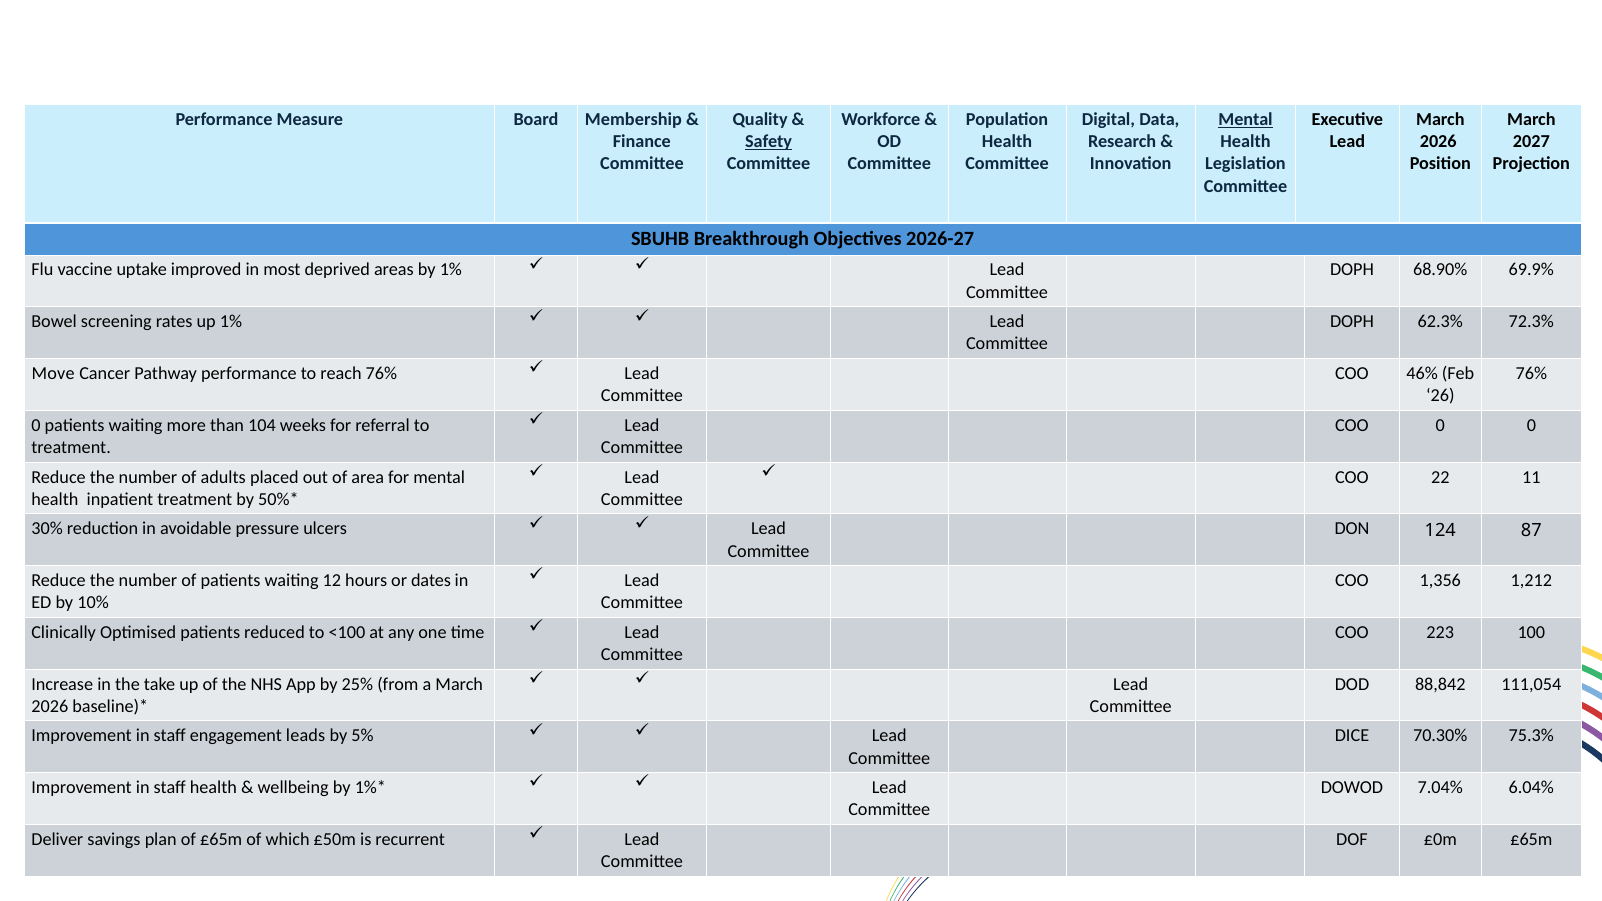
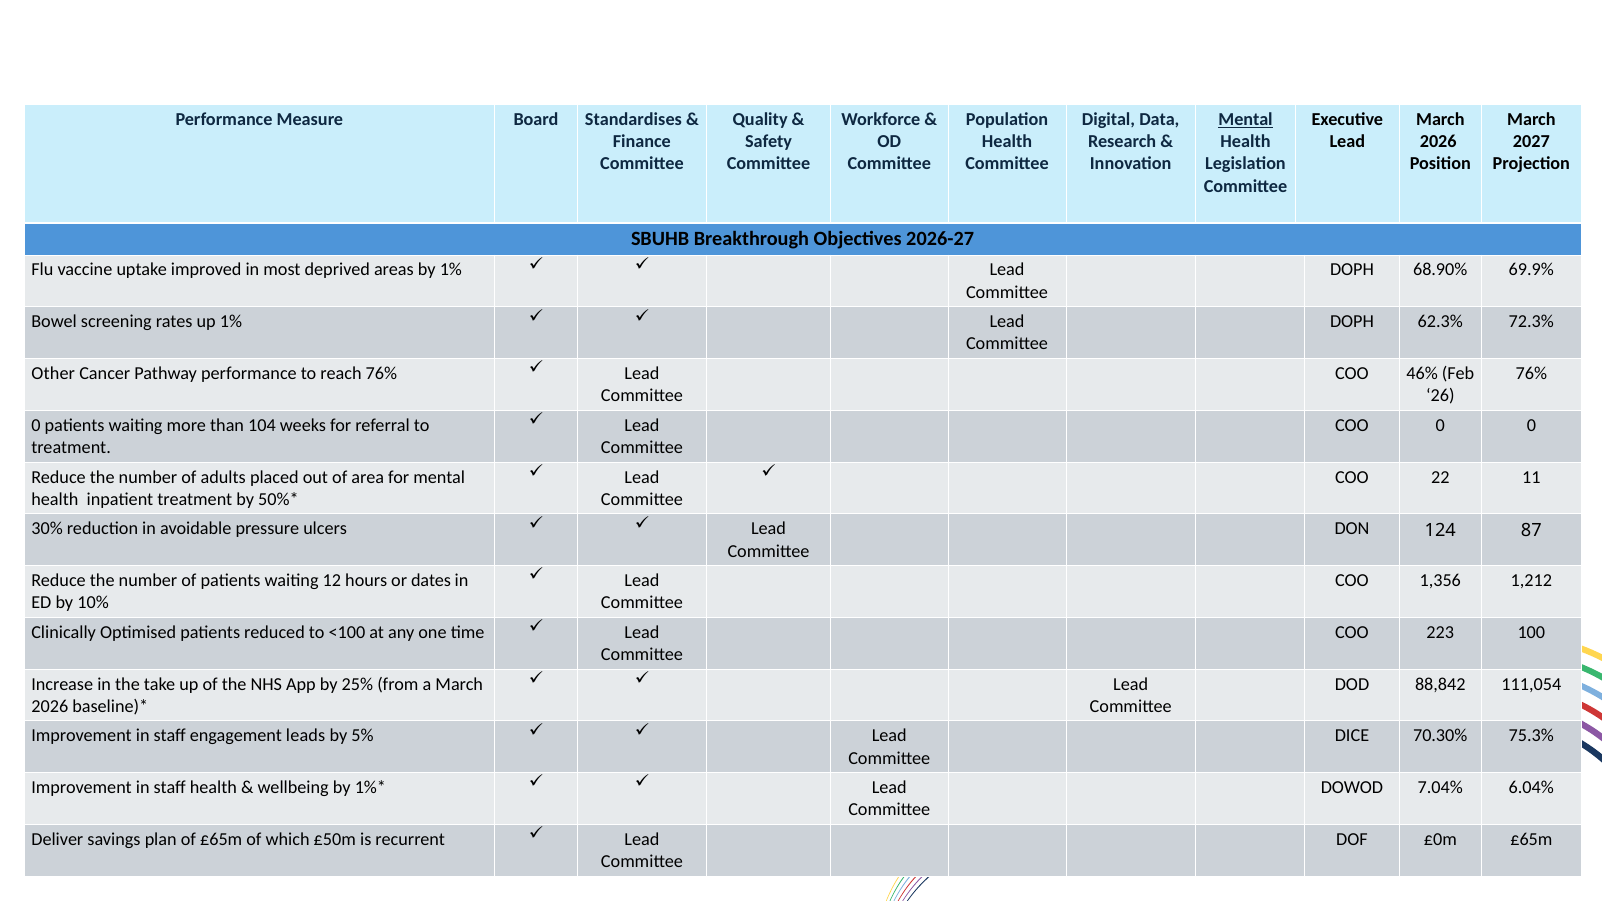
Membership: Membership -> Standardises
Safety underline: present -> none
Move: Move -> Other
